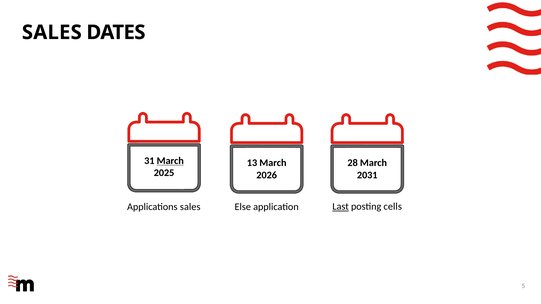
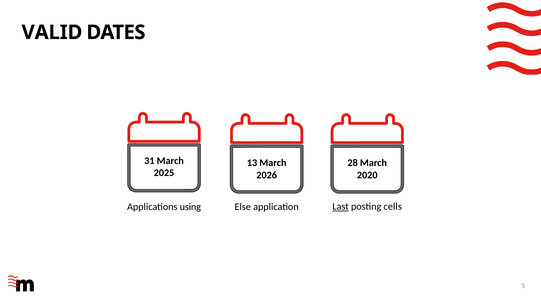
SALES at (52, 32): SALES -> VALID
March at (170, 161) underline: present -> none
2031: 2031 -> 2020
Applications sales: sales -> using
